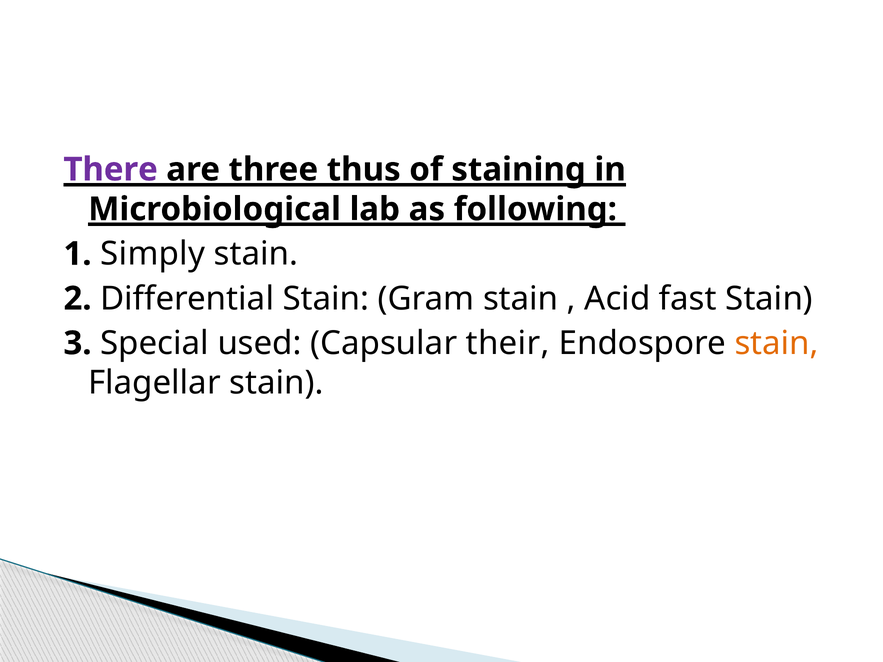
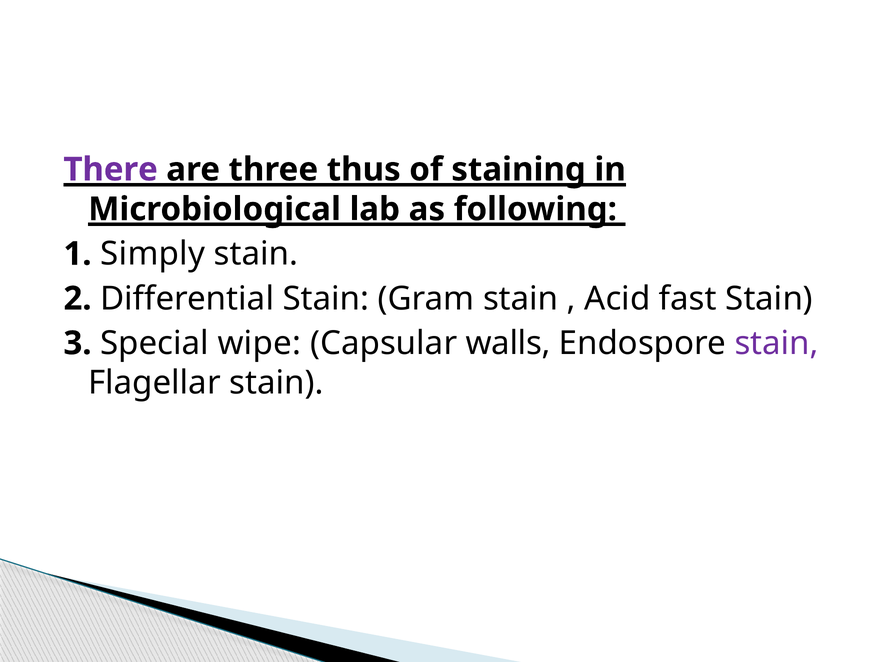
used: used -> wipe
their: their -> walls
stain at (777, 343) colour: orange -> purple
